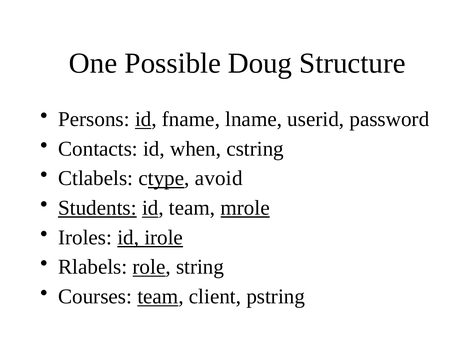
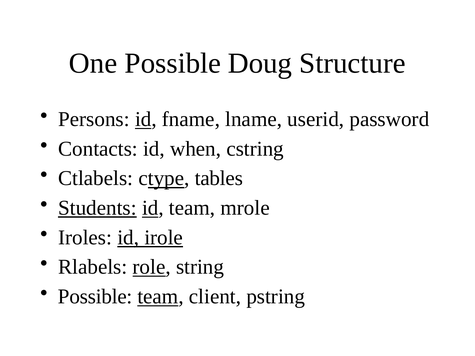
avoid: avoid -> tables
mrole underline: present -> none
Courses at (95, 297): Courses -> Possible
